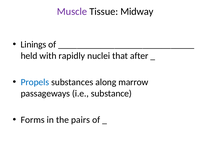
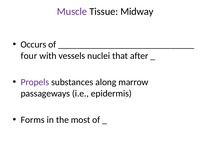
Linings: Linings -> Occurs
held: held -> four
rapidly: rapidly -> vessels
Propels colour: blue -> purple
substance: substance -> epidermis
pairs: pairs -> most
